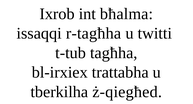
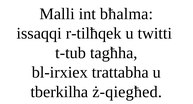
Ixrob: Ixrob -> Malli
r-tagħha: r-tagħha -> r-tilħqek
